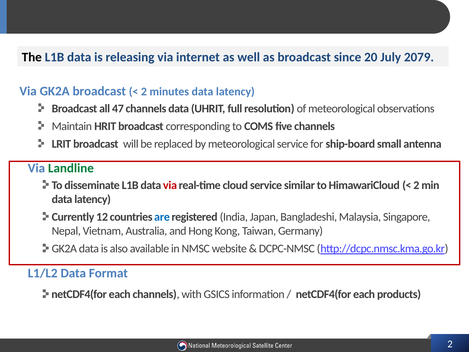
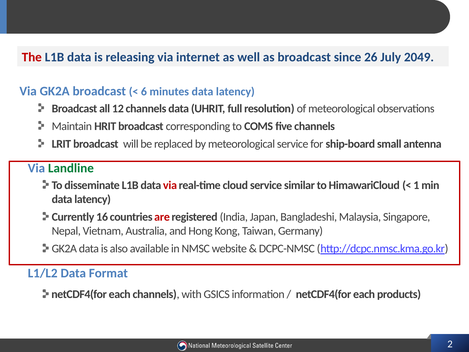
The colour: black -> red
20: 20 -> 26
2079: 2079 -> 2049
2 at (144, 92): 2 -> 6
47: 47 -> 12
2 at (416, 185): 2 -> 1
12: 12 -> 16
are colour: blue -> red
